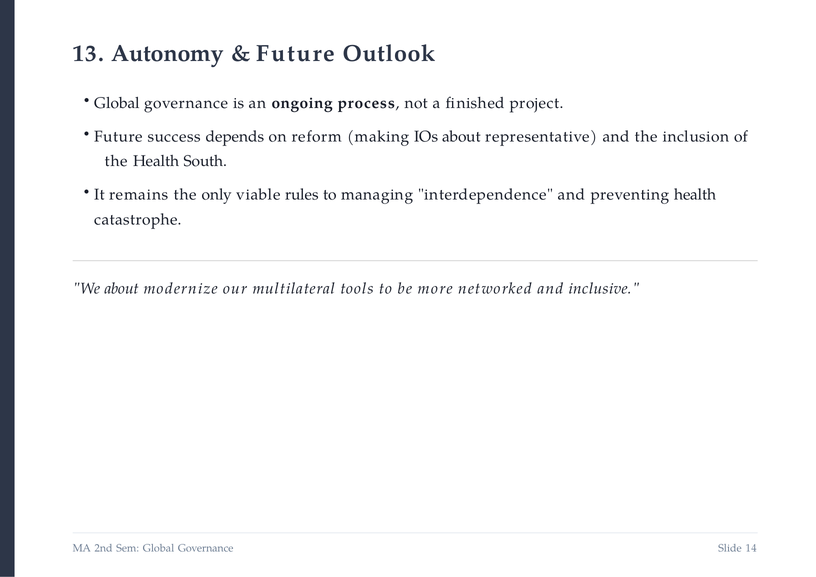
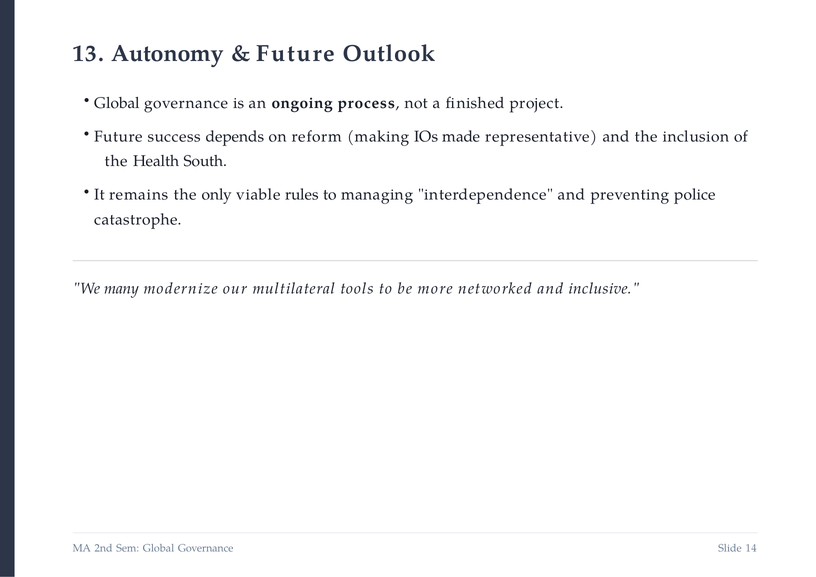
IOs about: about -> made
preventing health: health -> police
We about: about -> many
